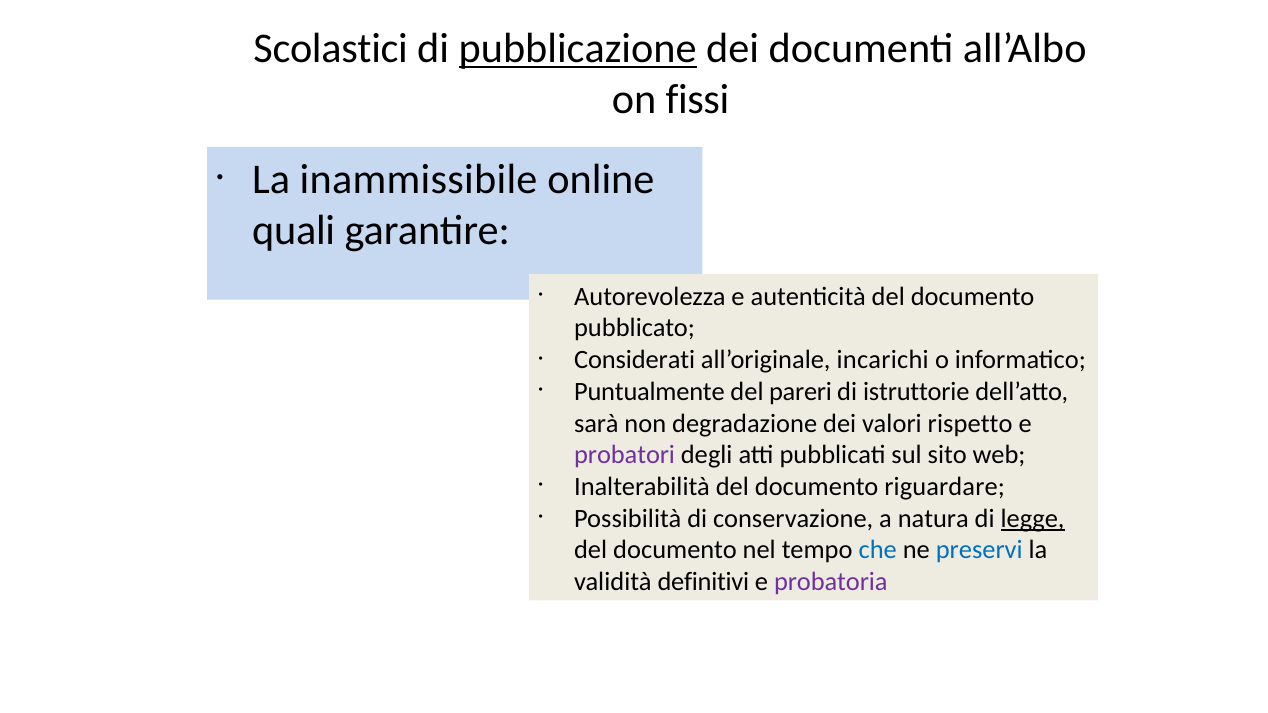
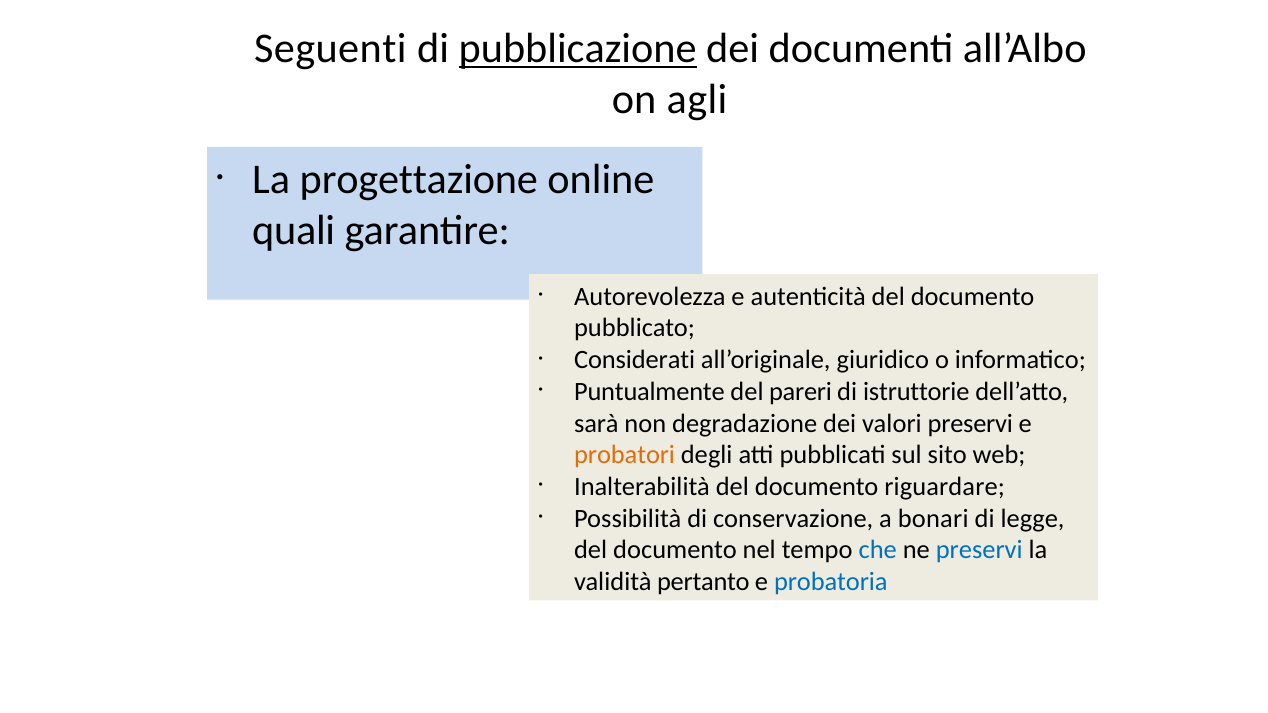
Scolastici: Scolastici -> Seguenti
fissi: fissi -> agli
inammissibile: inammissibile -> progettazione
incarichi: incarichi -> giuridico
valori rispetto: rispetto -> preservi
probatori colour: purple -> orange
natura: natura -> bonari
legge underline: present -> none
definitivi: definitivi -> pertanto
probatoria colour: purple -> blue
